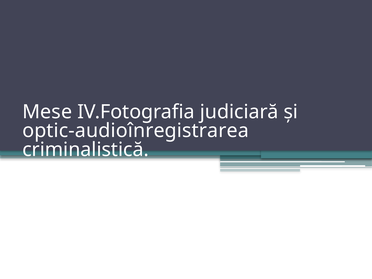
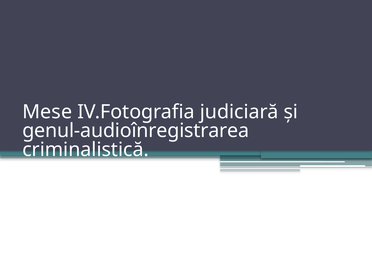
optic-audioînregistrarea: optic-audioînregistrarea -> genul-audioînregistrarea
